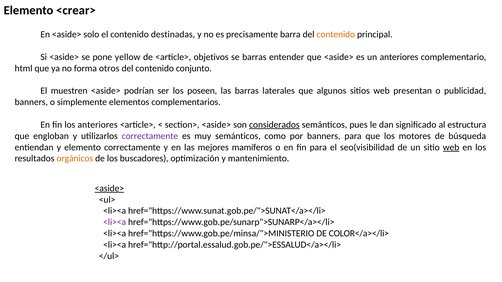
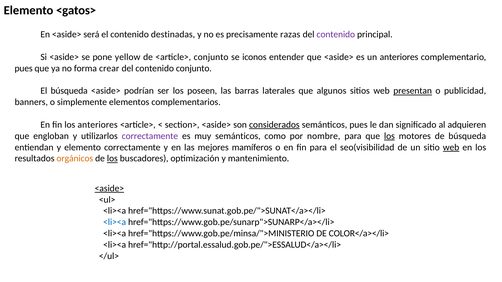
<crear>: <crear> -> <gatos>
solo: solo -> será
barra: barra -> razas
contenido at (336, 34) colour: orange -> purple
<article> objetivos: objetivos -> conjunto
se barras: barras -> iconos
html at (24, 68): html -> pues
otros: otros -> crear
El muestren: muestren -> búsqueda
presentan underline: none -> present
estructura: estructura -> adquieren
por banners: banners -> nombre
los at (389, 136) underline: none -> present
los at (112, 159) underline: none -> present
<li><a at (115, 222) colour: purple -> blue
